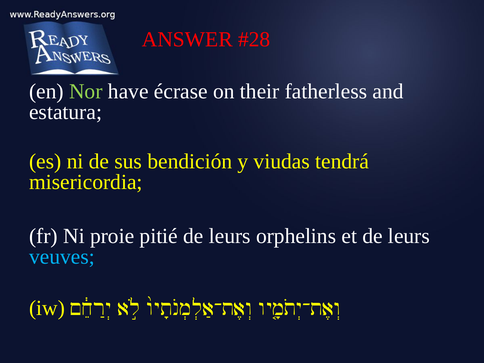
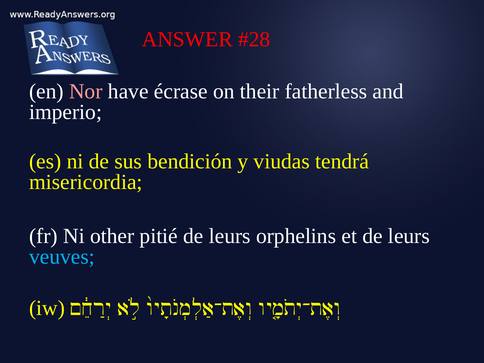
Nor colour: light green -> pink
estatura: estatura -> imperio
proie: proie -> other
